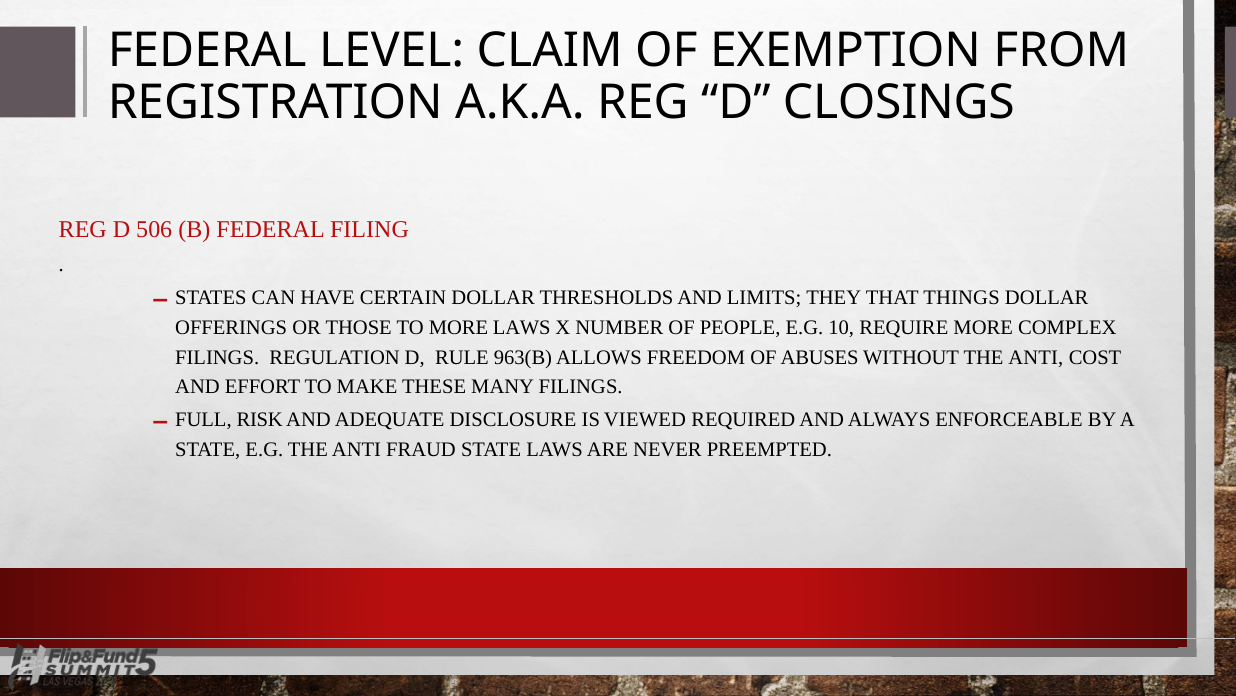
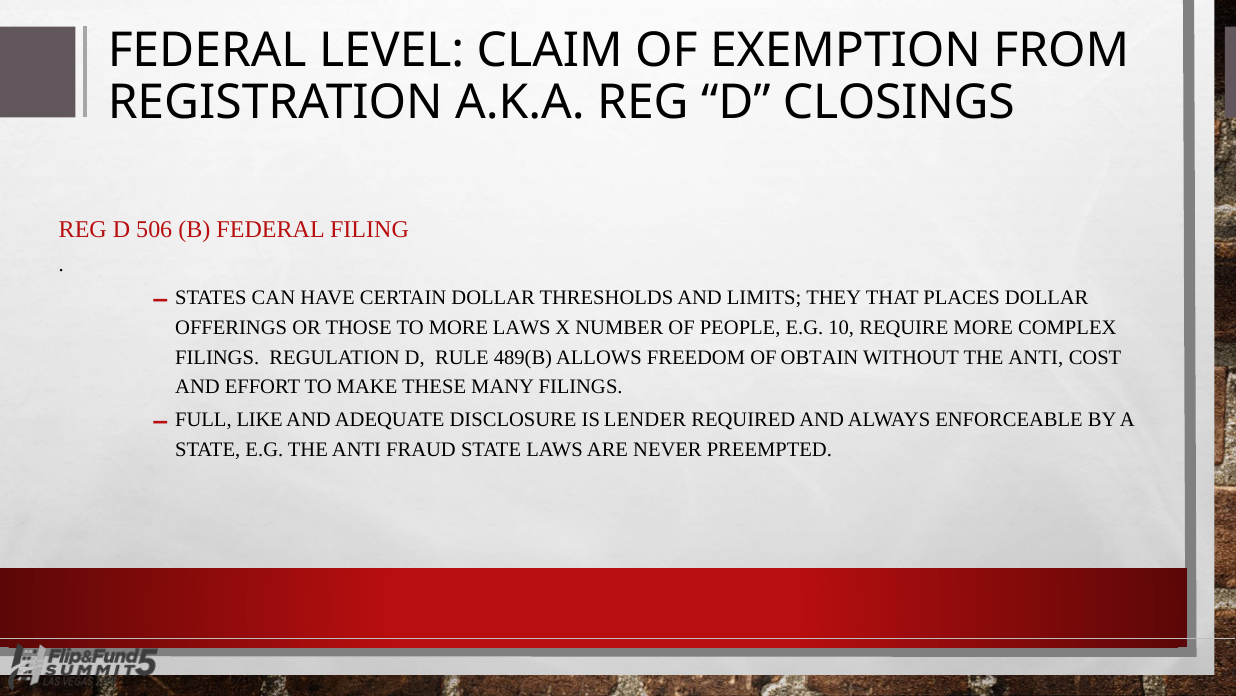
THINGS: THINGS -> PLACES
963(B: 963(B -> 489(B
ABUSES: ABUSES -> OBTAIN
RISK: RISK -> LIKE
VIEWED: VIEWED -> LENDER
